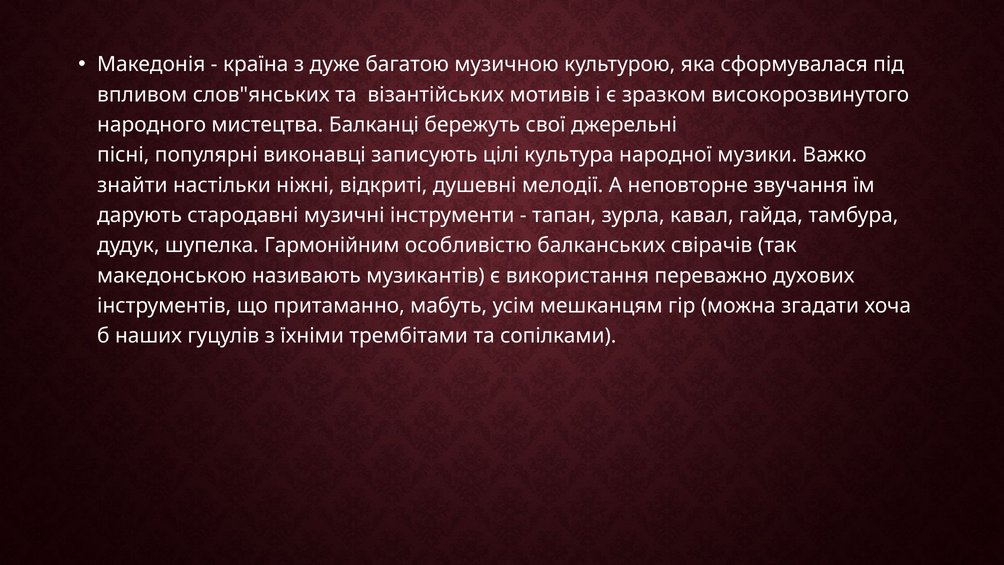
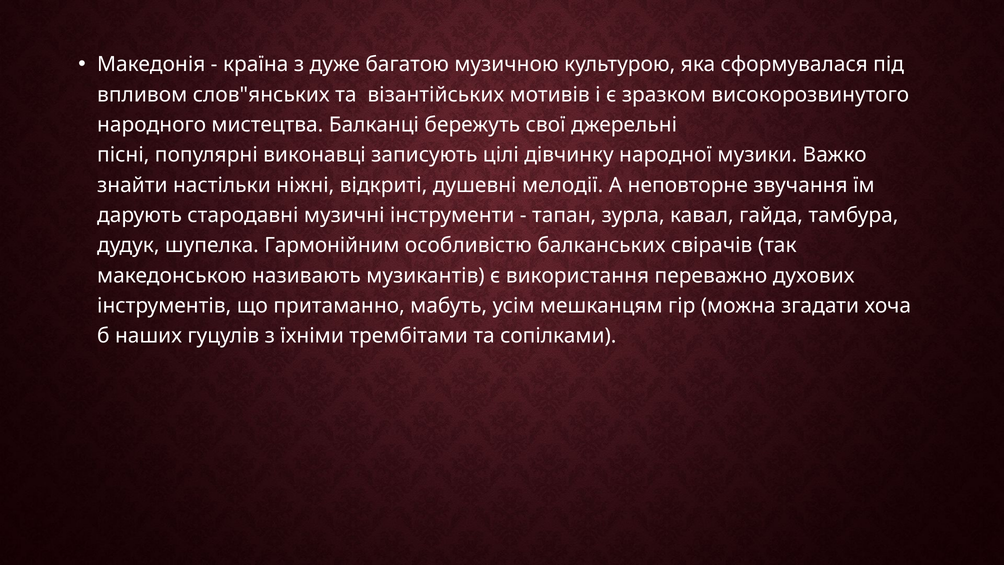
культура: культура -> дівчинку
